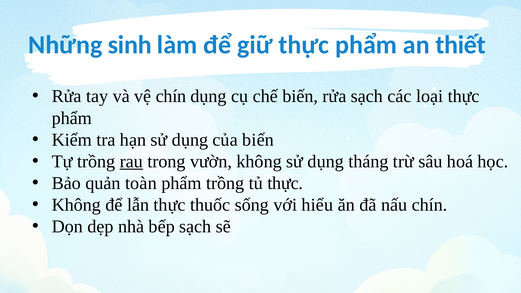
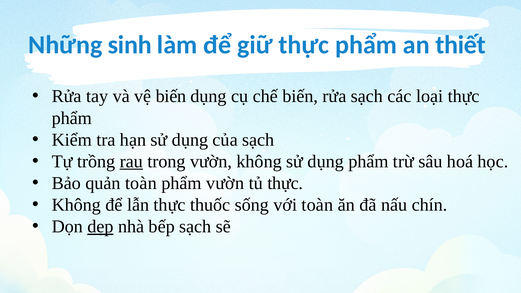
vệ chín: chín -> biến
của biến: biến -> sạch
dụng tháng: tháng -> phẩm
phẩm trồng: trồng -> vườn
với hiểu: hiểu -> toàn
dẹp underline: none -> present
